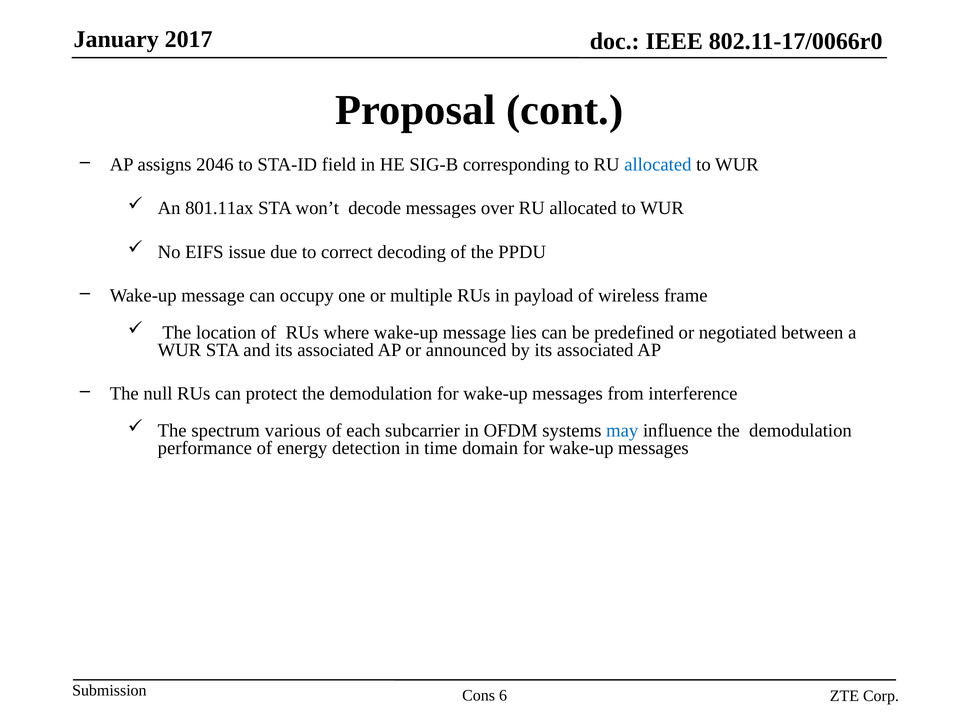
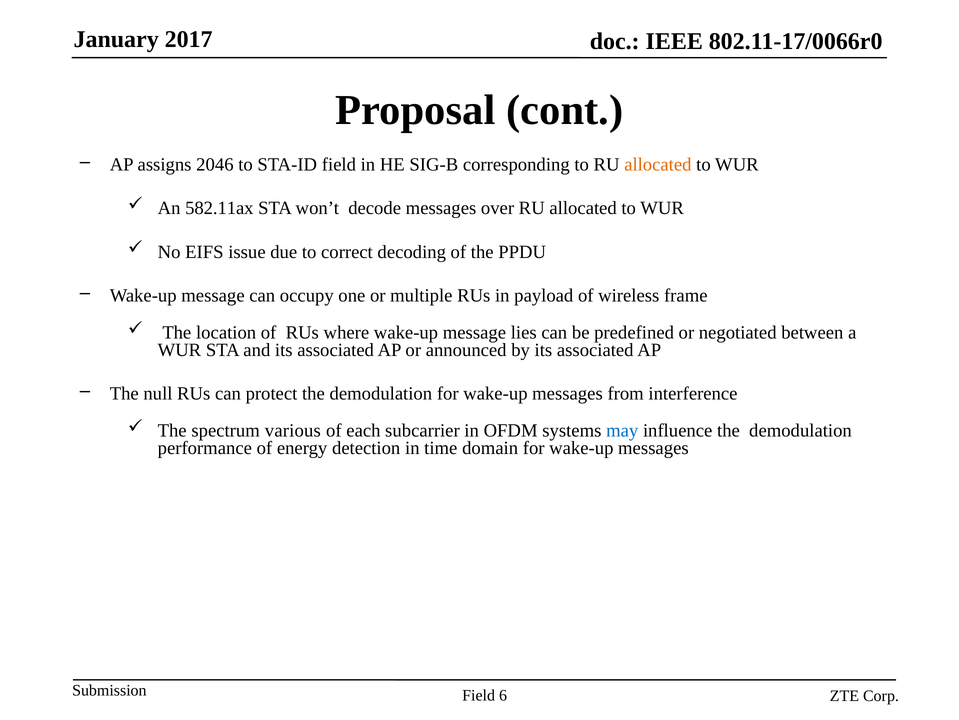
allocated at (658, 164) colour: blue -> orange
801.11ax: 801.11ax -> 582.11ax
Cons at (479, 695): Cons -> Field
